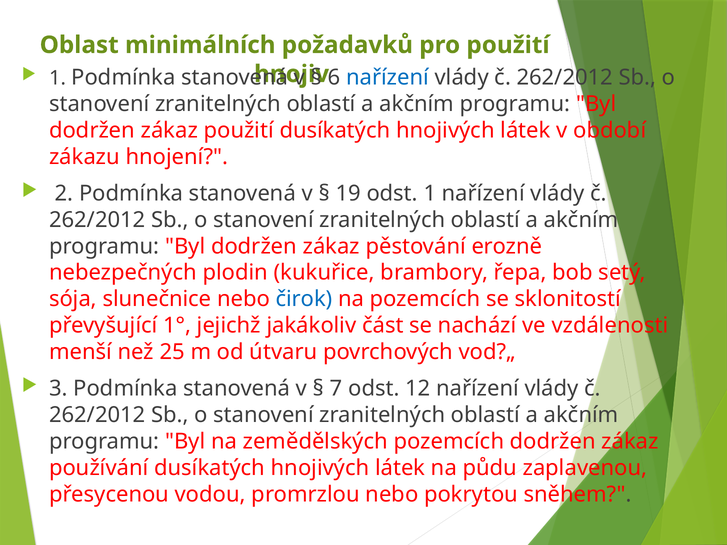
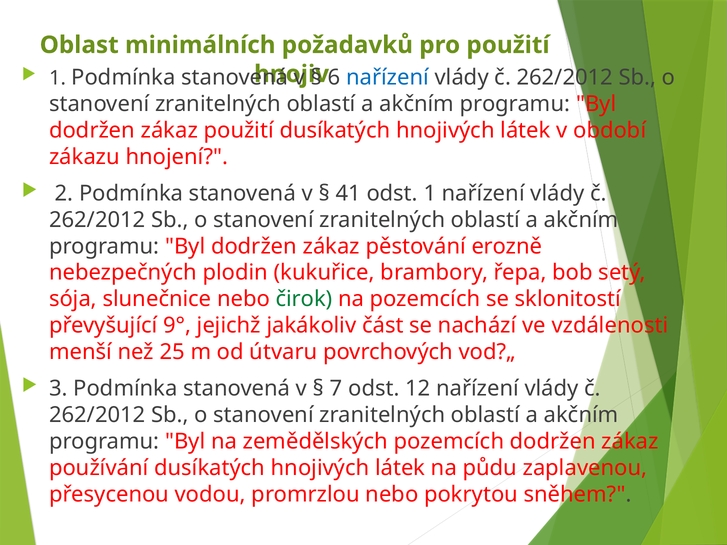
19: 19 -> 41
čirok colour: blue -> green
1°: 1° -> 9°
